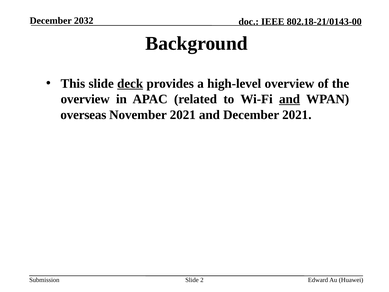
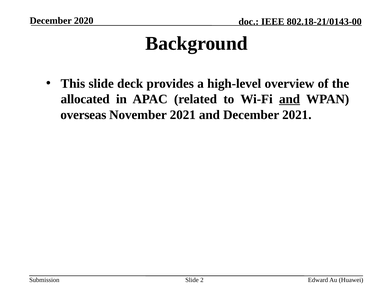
2032: 2032 -> 2020
deck underline: present -> none
overview at (85, 99): overview -> allocated
